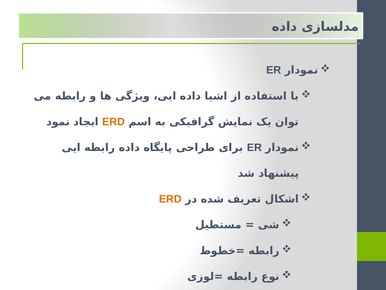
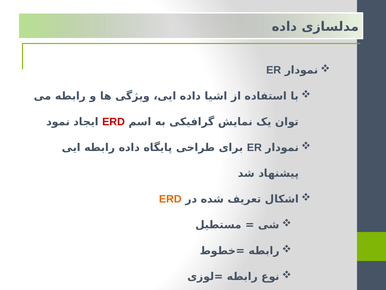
ERD at (114, 122) colour: orange -> red
